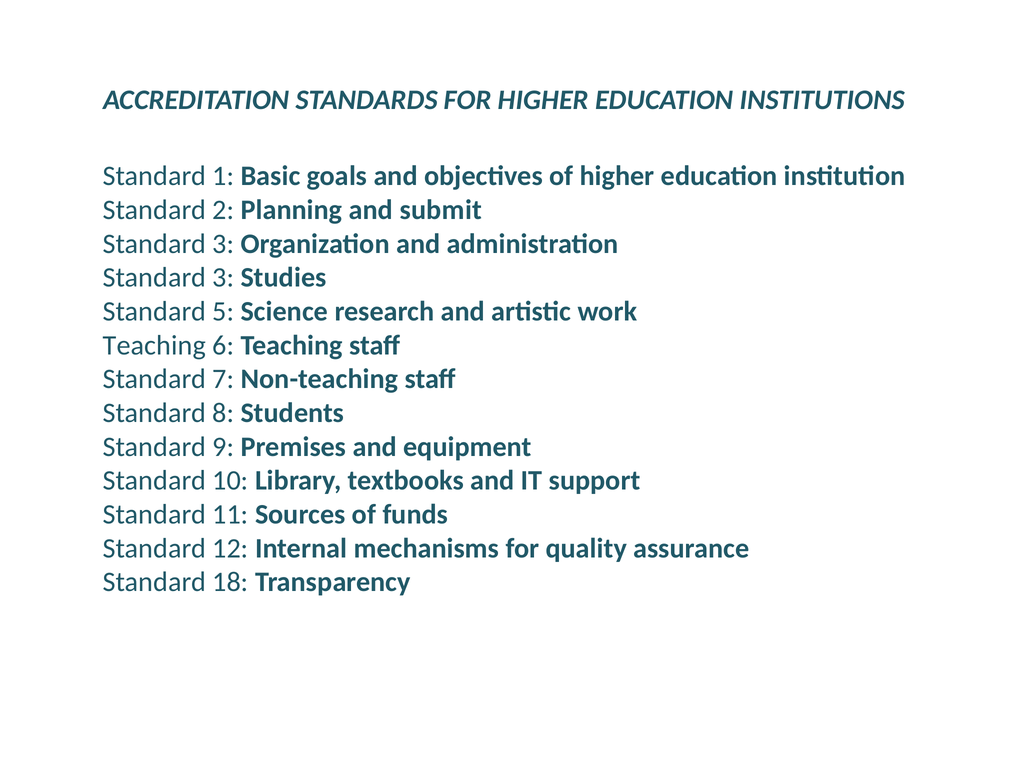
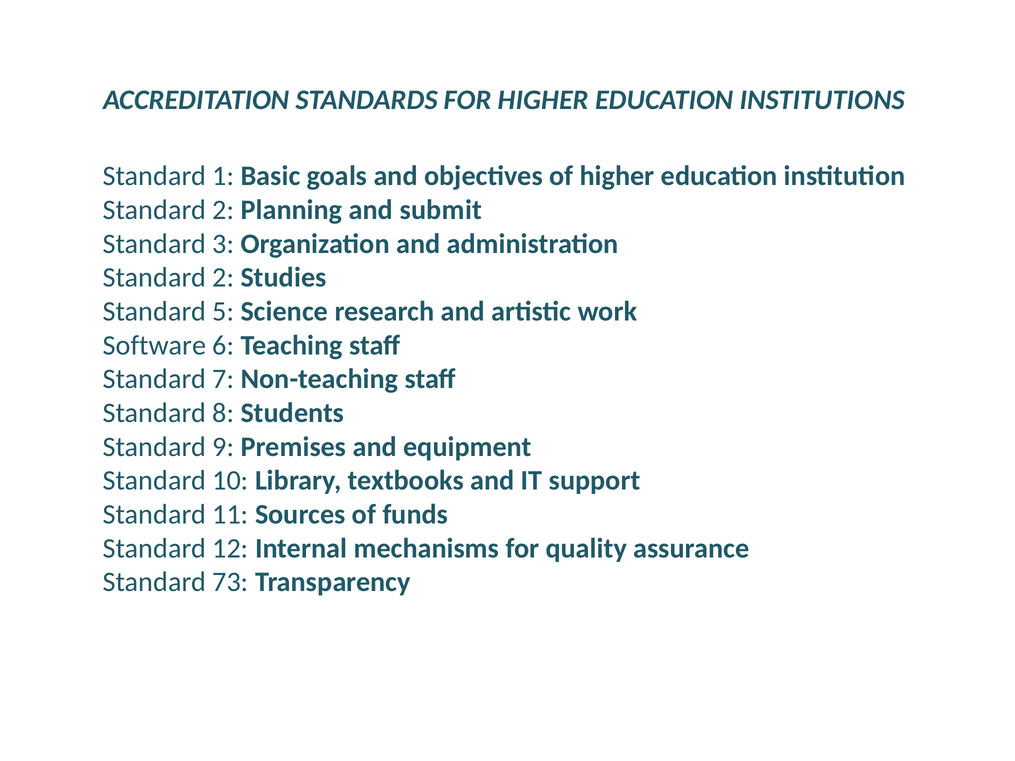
3 at (223, 278): 3 -> 2
Teaching at (154, 345): Teaching -> Software
18: 18 -> 73
